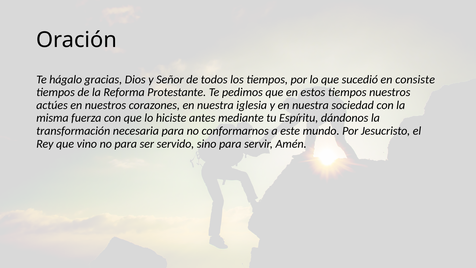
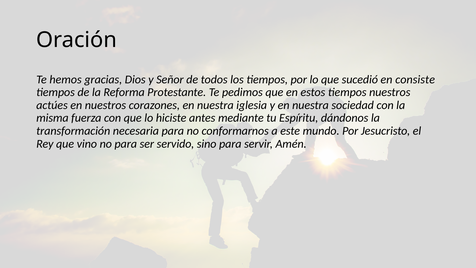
hágalo: hágalo -> hemos
